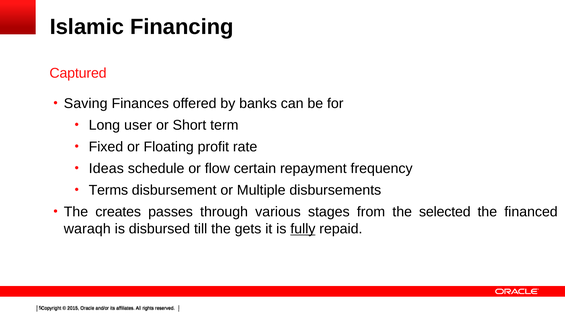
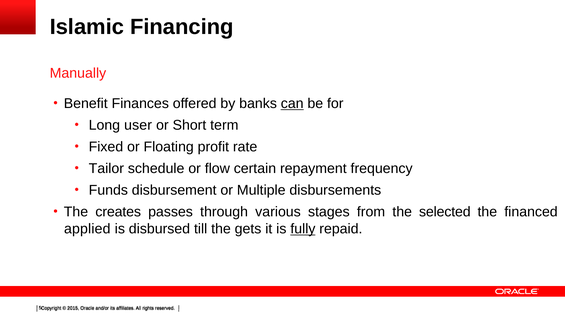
Captured: Captured -> Manually
Saving: Saving -> Benefit
can underline: none -> present
Ideas: Ideas -> Tailor
Terms: Terms -> Funds
waraqh: waraqh -> applied
